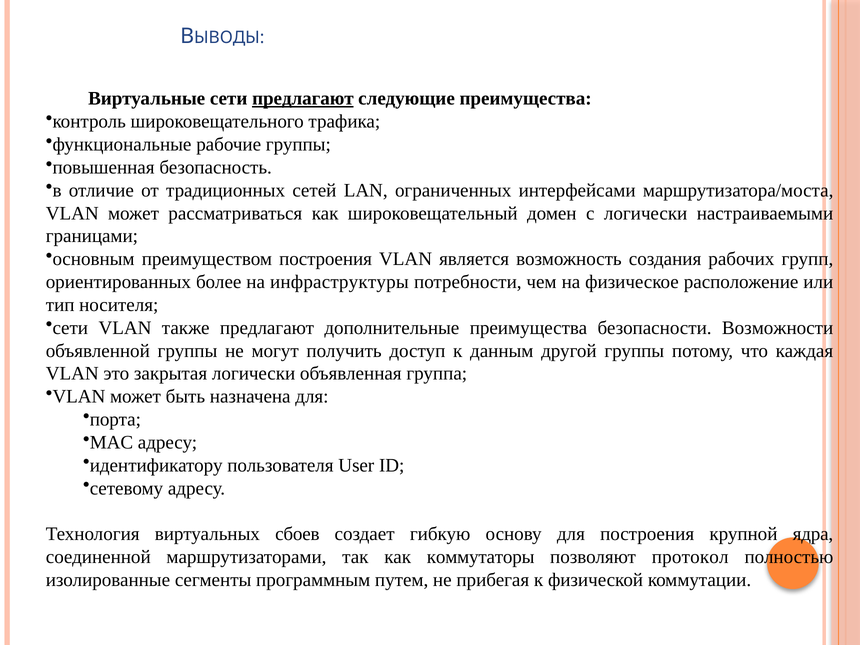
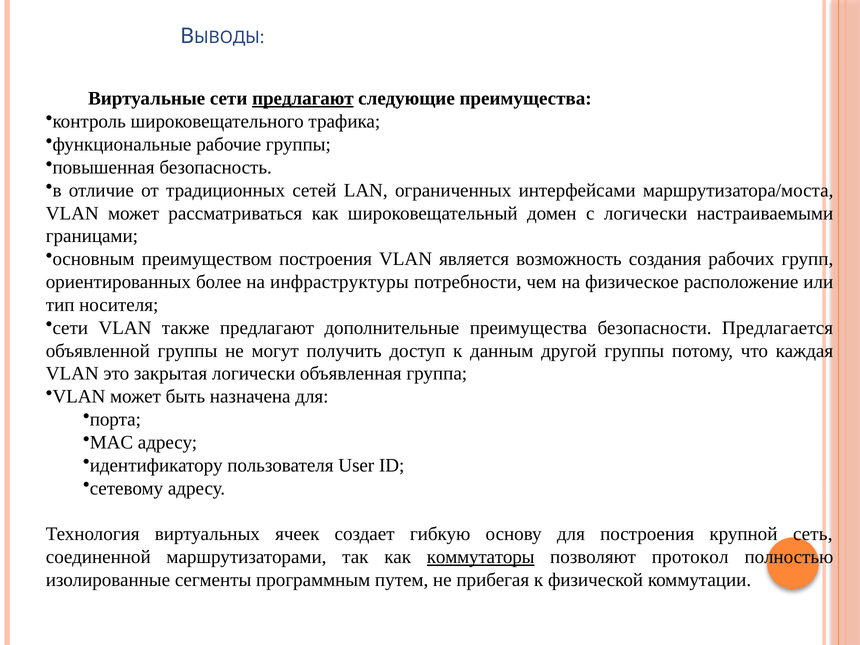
Возможности: Возможности -> Предлагается
сбоев: сбоев -> ячеек
ядра: ядра -> сеть
коммутаторы underline: none -> present
